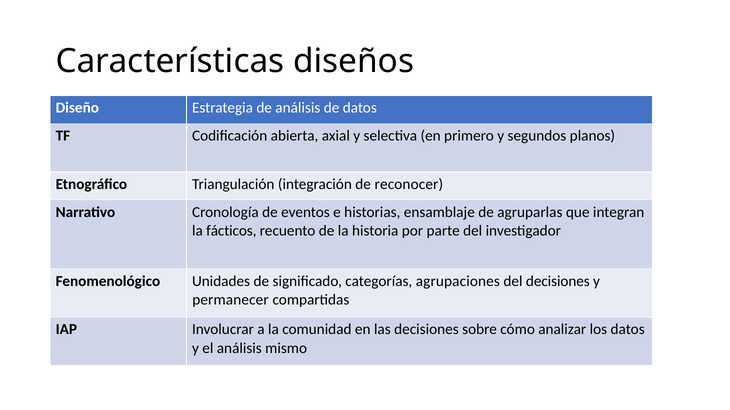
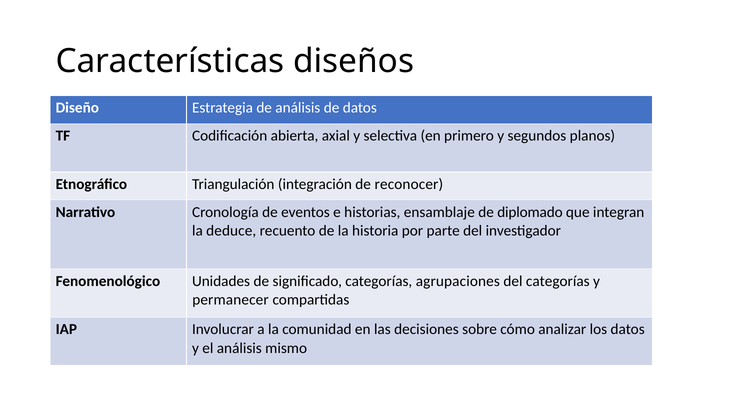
agruparlas: agruparlas -> diplomado
fácticos: fácticos -> deduce
del decisiones: decisiones -> categorías
